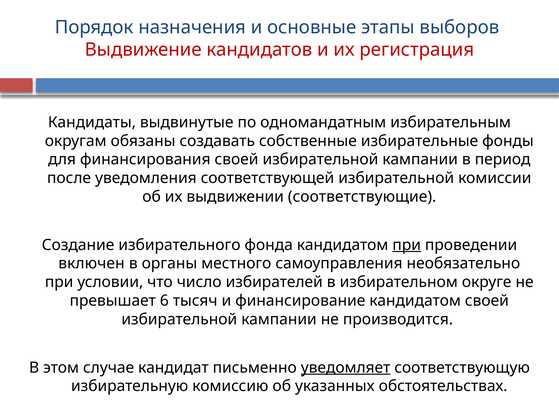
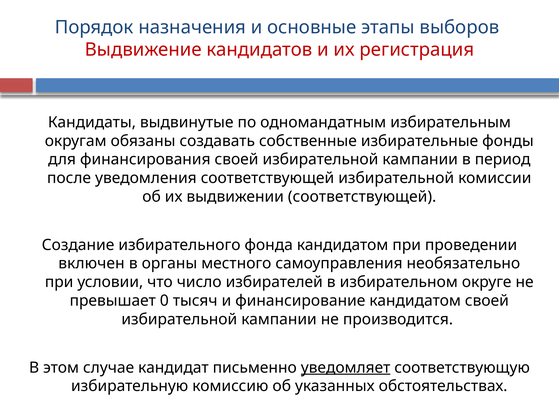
выдвижении соответствующие: соответствующие -> соответствующей
при at (407, 245) underline: present -> none
6: 6 -> 0
